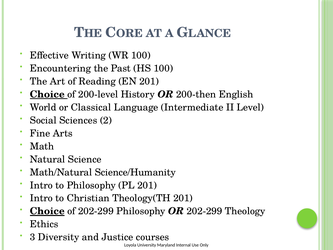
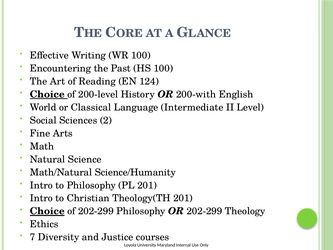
EN 201: 201 -> 124
200-then: 200-then -> 200-with
3: 3 -> 7
